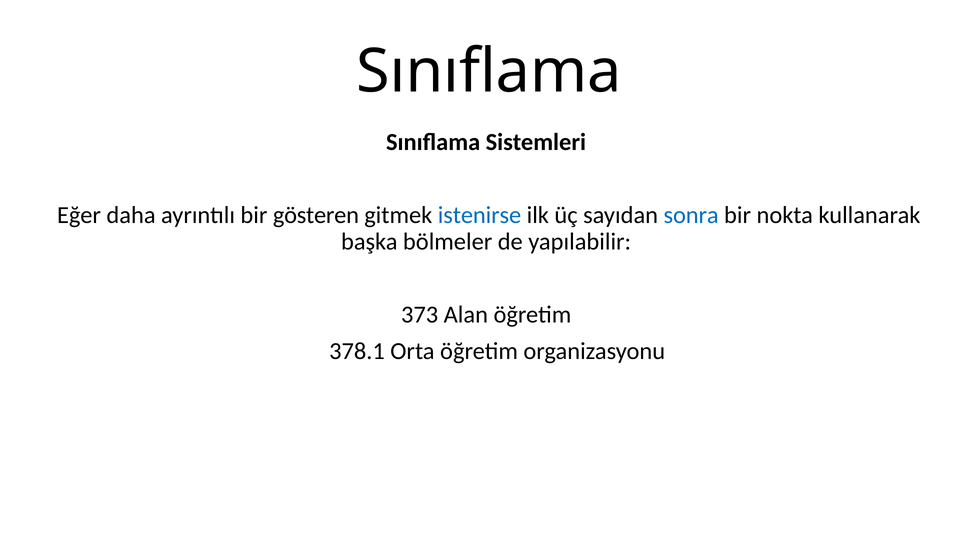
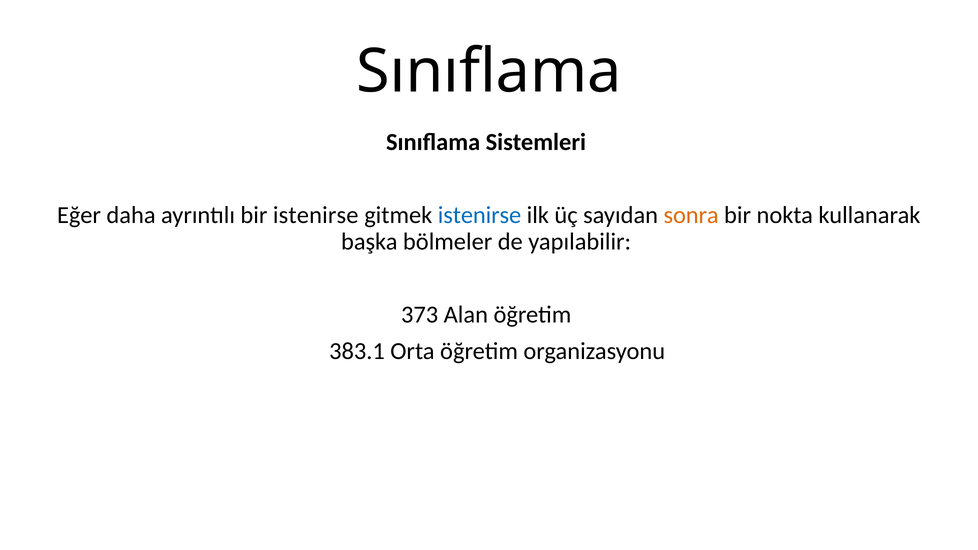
bir gösteren: gösteren -> istenirse
sonra colour: blue -> orange
378.1: 378.1 -> 383.1
